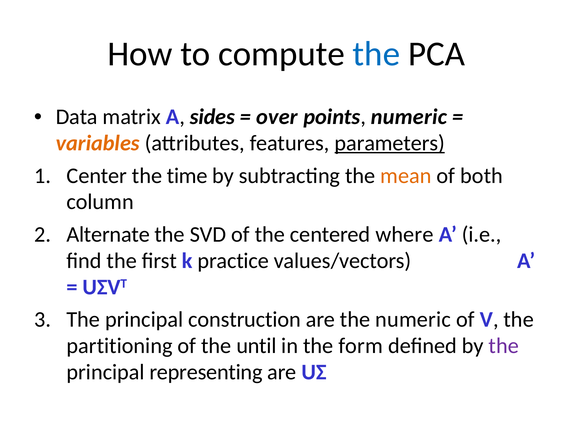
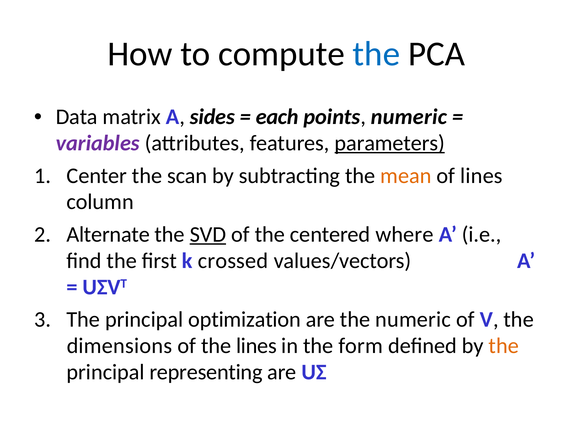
over: over -> each
variables colour: orange -> purple
time: time -> scan
of both: both -> lines
SVD underline: none -> present
practice: practice -> crossed
construction: construction -> optimization
partitioning: partitioning -> dimensions
the until: until -> lines
the at (504, 346) colour: purple -> orange
